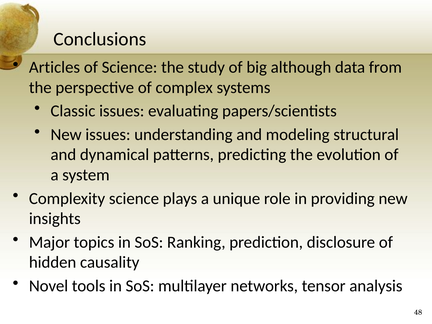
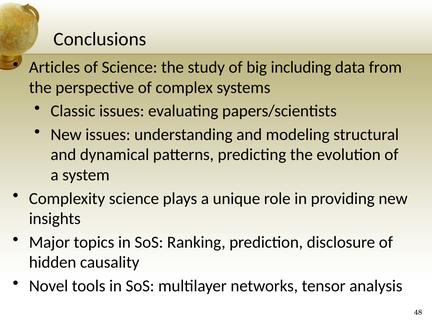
although: although -> including
